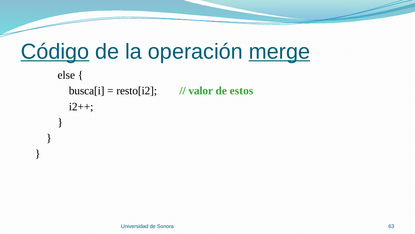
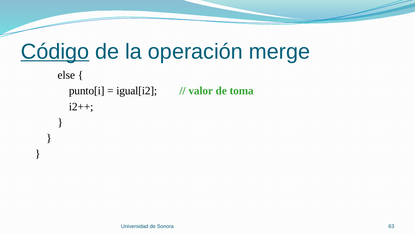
merge underline: present -> none
busca[i: busca[i -> punto[i
resto[i2: resto[i2 -> igual[i2
estos: estos -> toma
